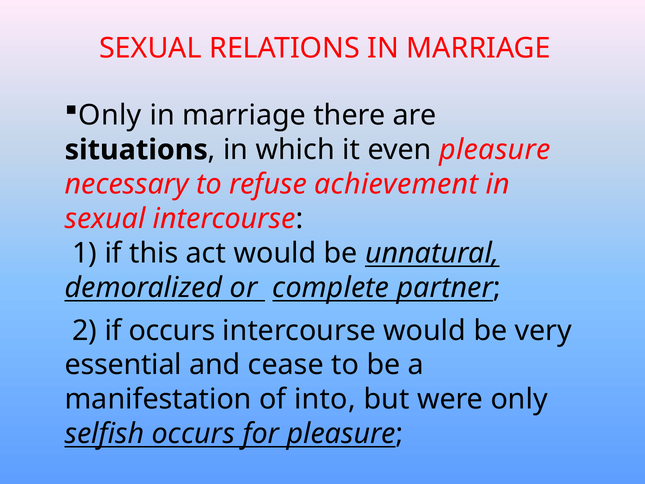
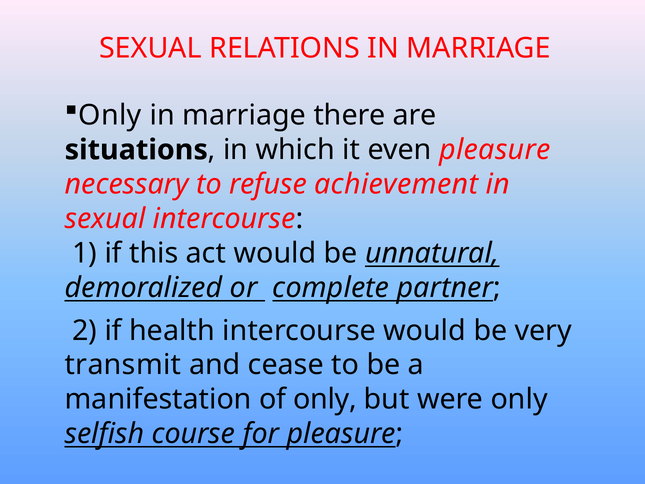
if occurs: occurs -> health
essential: essential -> transmit
of into: into -> only
selfish occurs: occurs -> course
